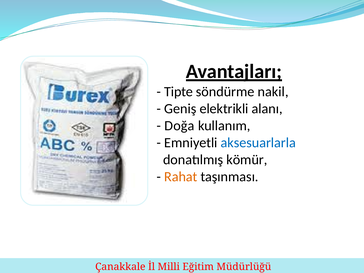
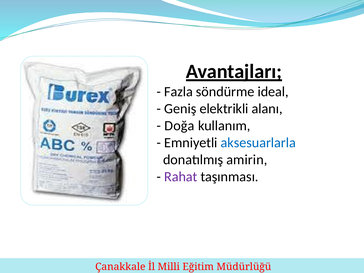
Tipte: Tipte -> Fazla
nakil: nakil -> ideal
kömür: kömür -> amirin
Rahat colour: orange -> purple
